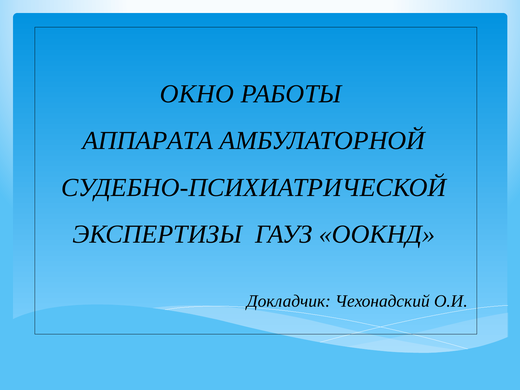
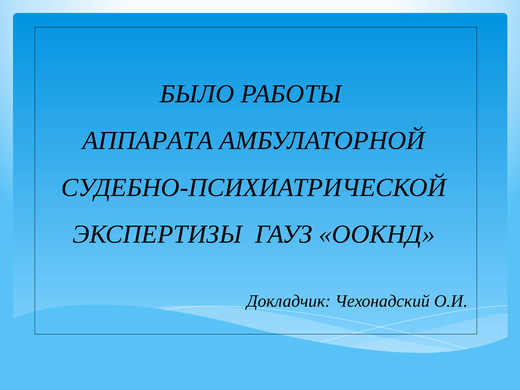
ОКНО: ОКНО -> БЫЛО
